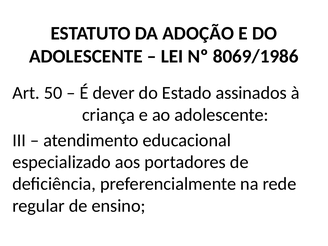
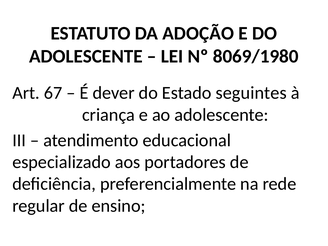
8069/1986: 8069/1986 -> 8069/1980
50: 50 -> 67
assinados: assinados -> seguintes
